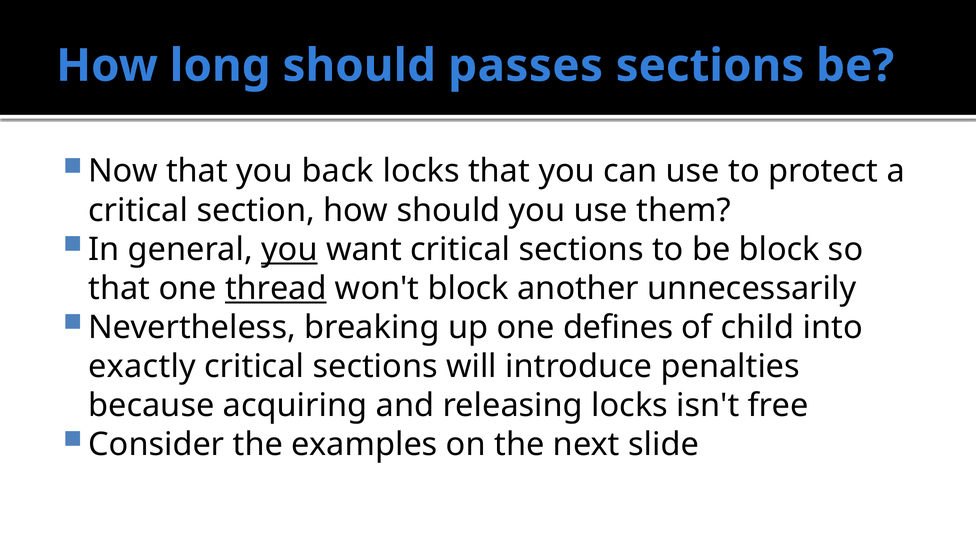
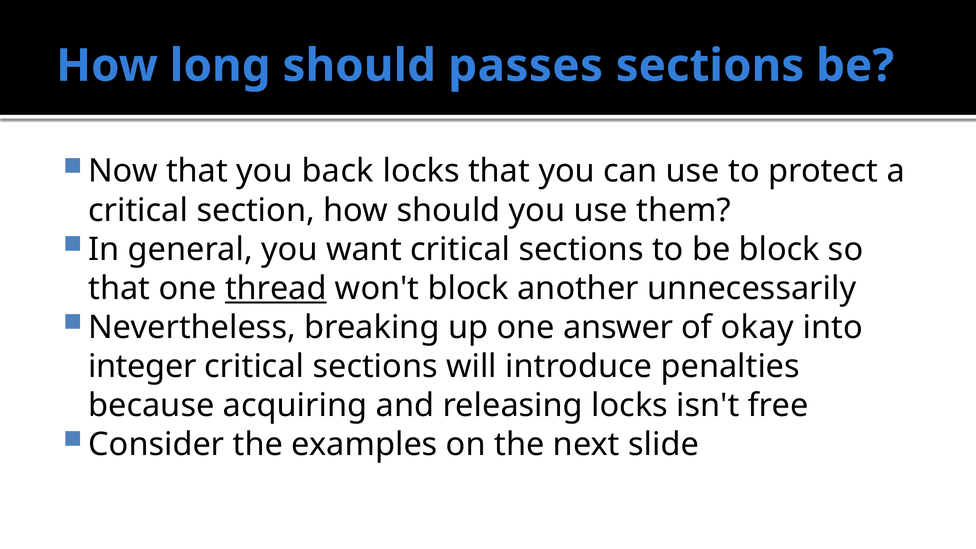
you at (289, 249) underline: present -> none
defines: defines -> answer
child: child -> okay
exactly: exactly -> integer
